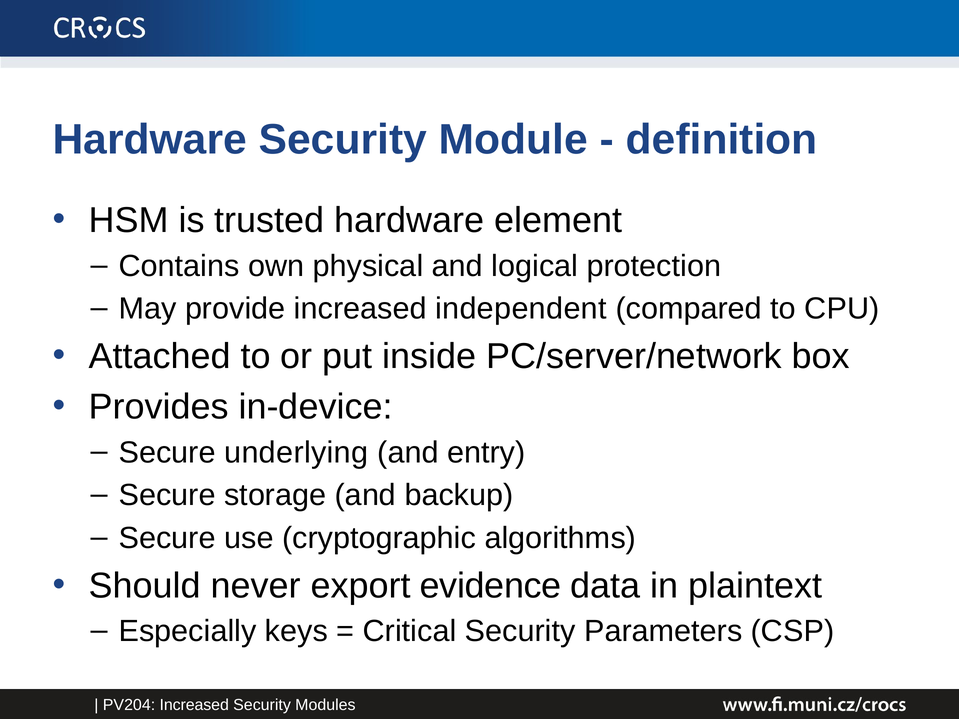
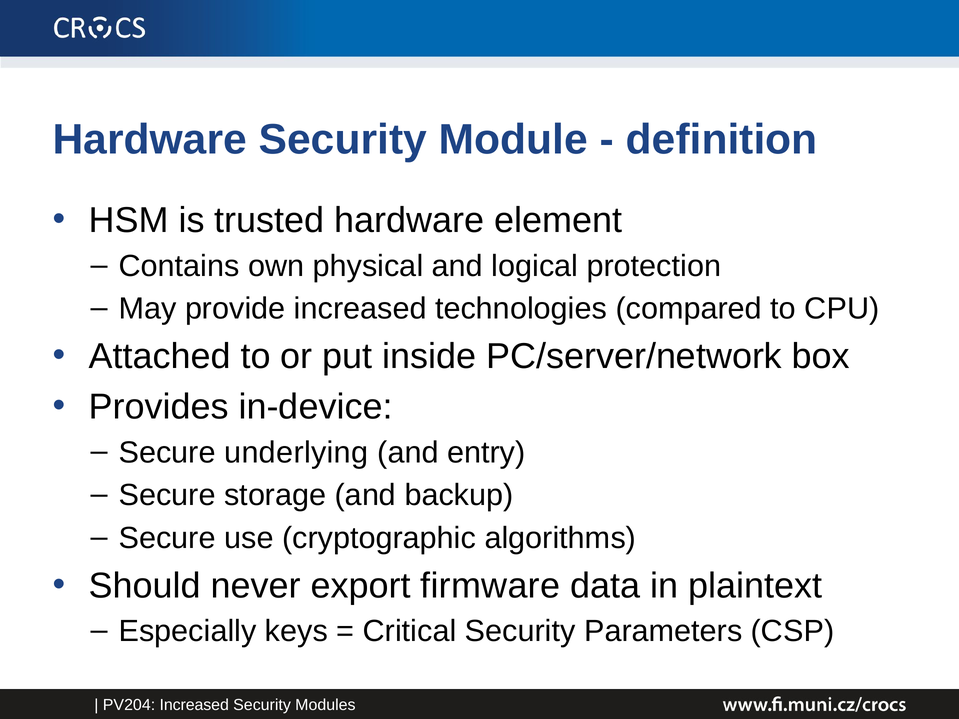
independent: independent -> technologies
evidence: evidence -> firmware
